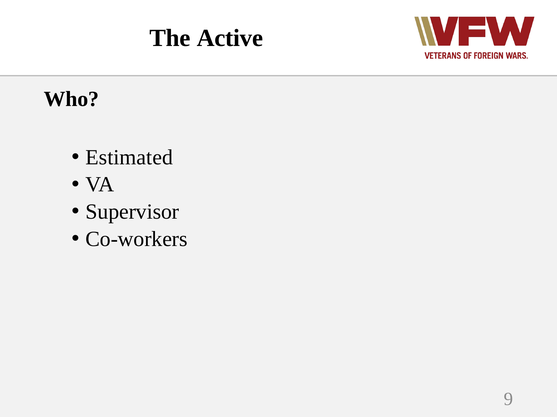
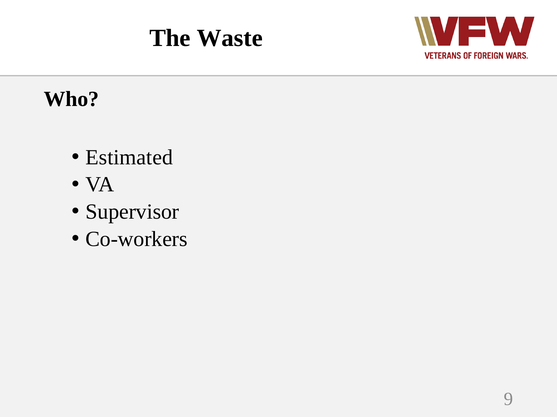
Active: Active -> Waste
